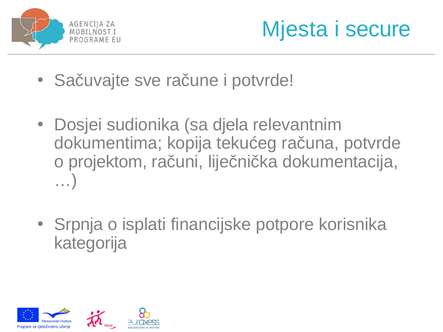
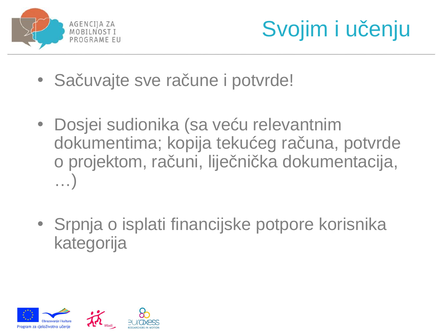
Mjesta: Mjesta -> Svojim
secure: secure -> učenju
djela: djela -> veću
